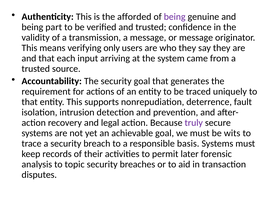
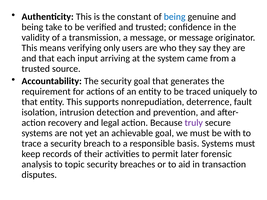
afforded: afforded -> constant
being at (175, 17) colour: purple -> blue
part: part -> take
wits: wits -> with
